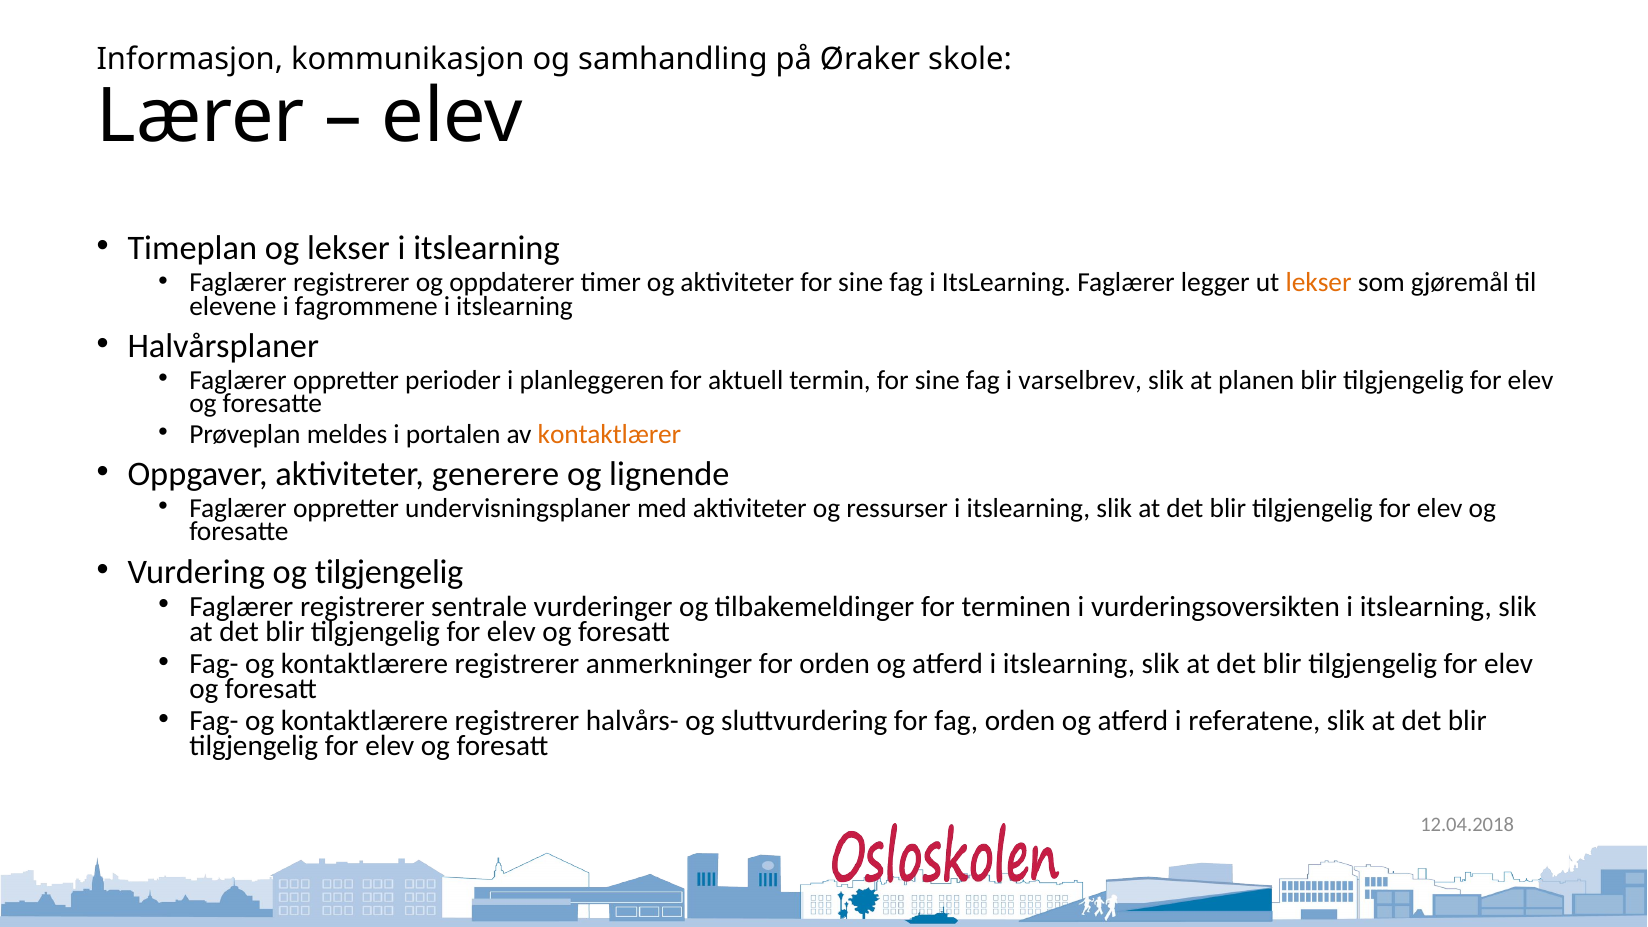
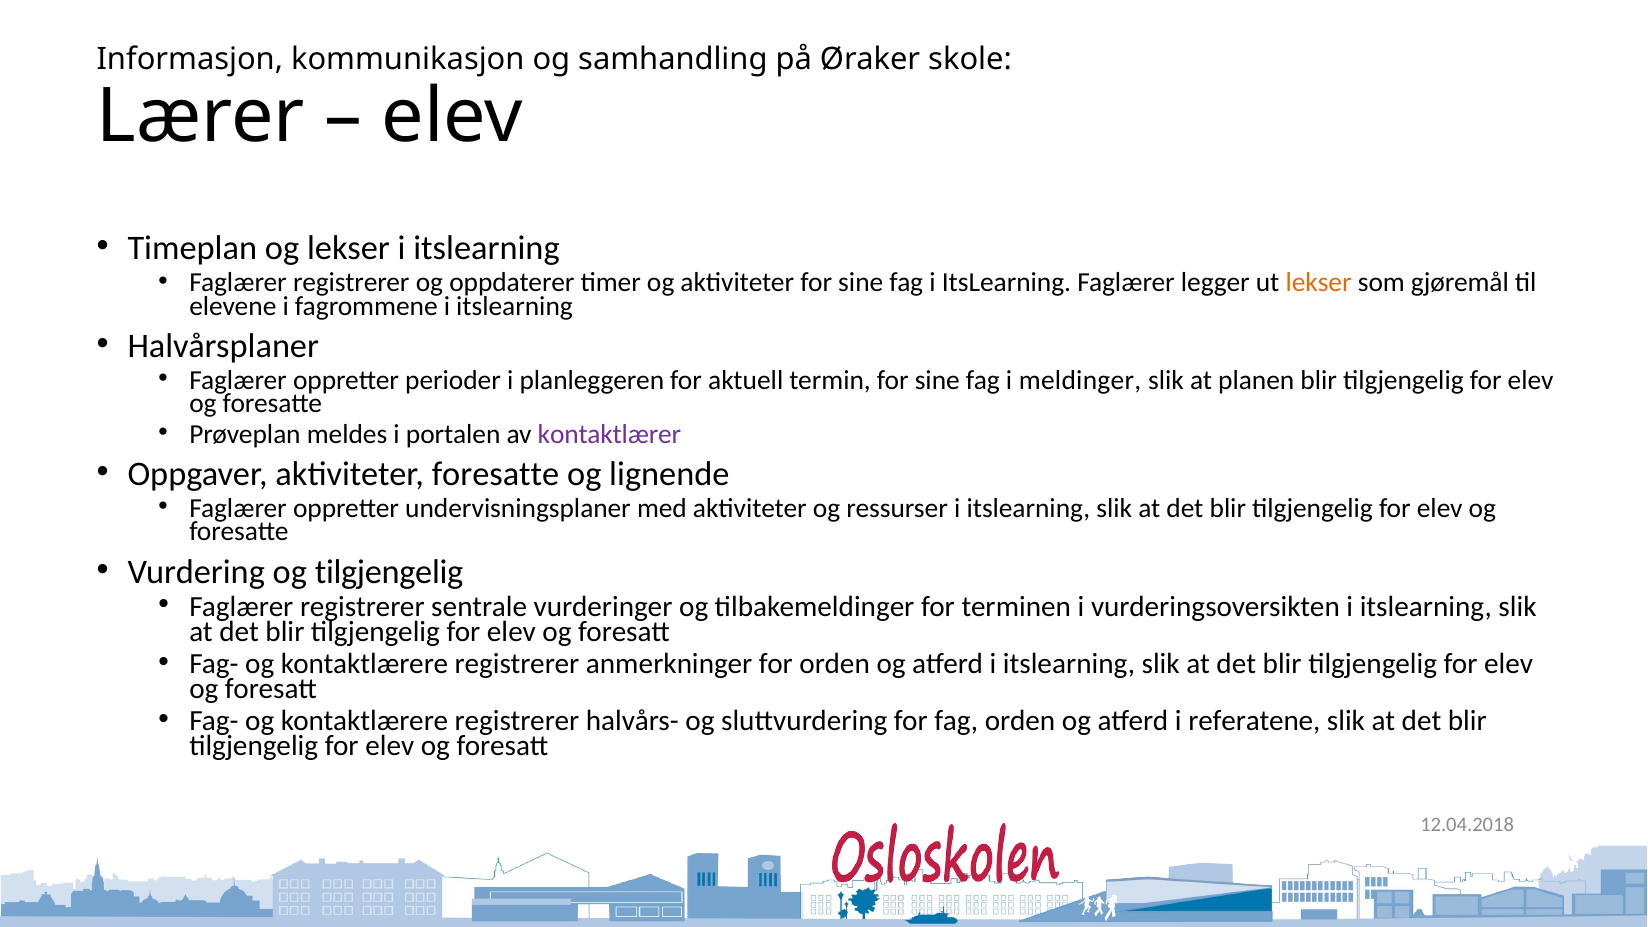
varselbrev: varselbrev -> meldinger
kontaktlærer colour: orange -> purple
aktiviteter generere: generere -> foresatte
